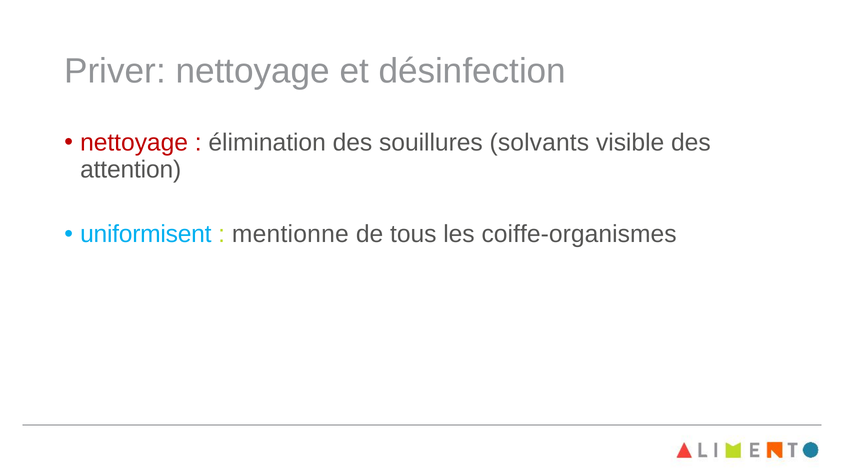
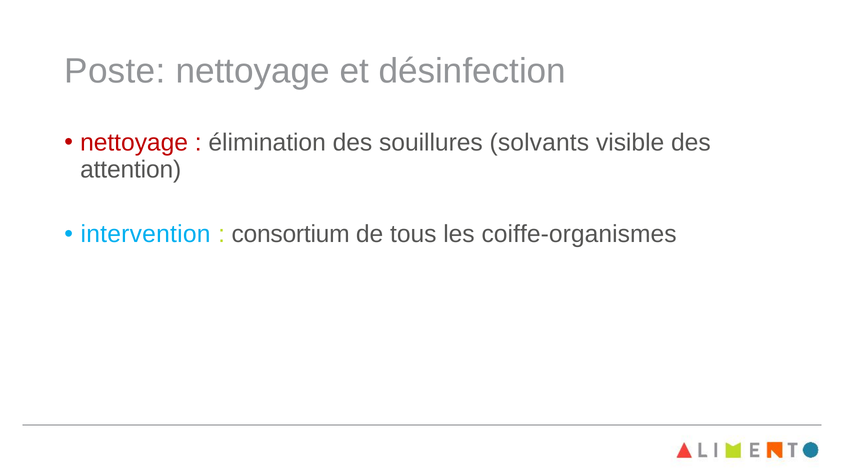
Priver: Priver -> Poste
uniformisent: uniformisent -> intervention
mentionne: mentionne -> consortium
